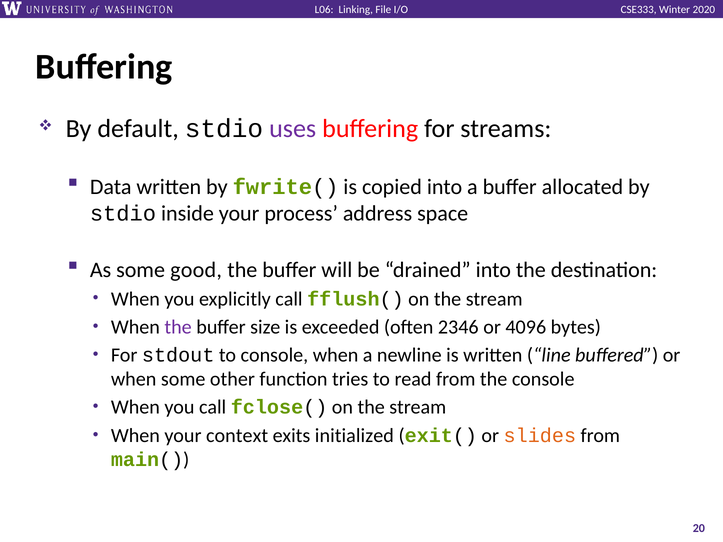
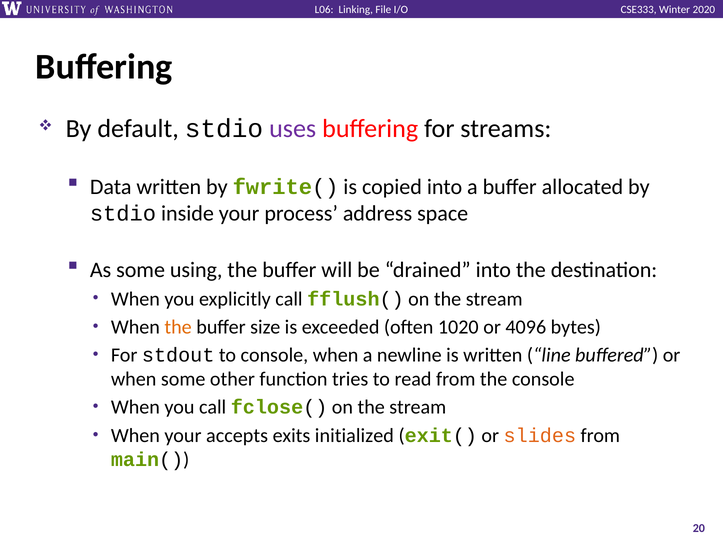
good: good -> using
the at (178, 327) colour: purple -> orange
2346: 2346 -> 1020
context: context -> accepts
